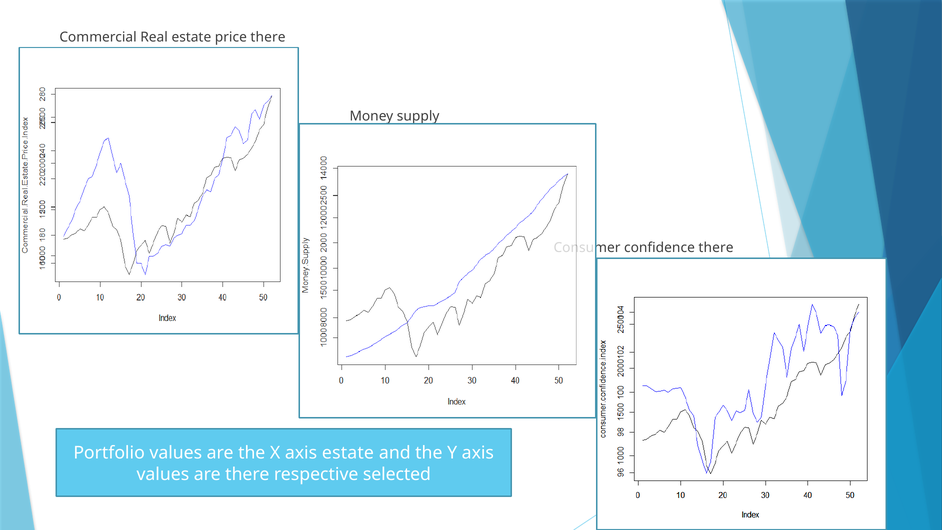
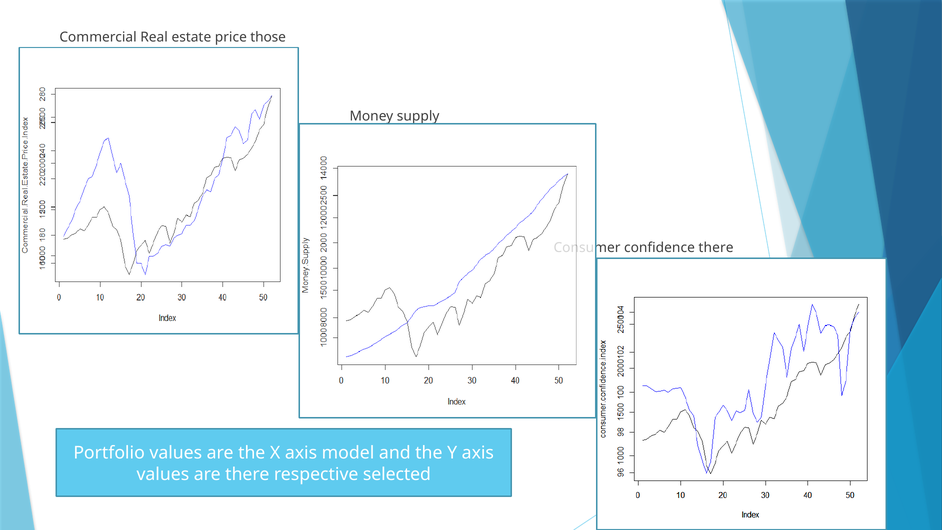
price there: there -> those
axis estate: estate -> model
